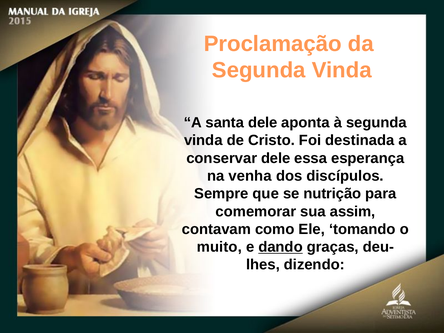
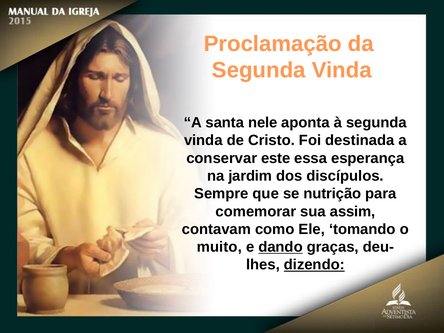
santa dele: dele -> nele
conservar dele: dele -> este
venha: venha -> jardim
dizendo underline: none -> present
